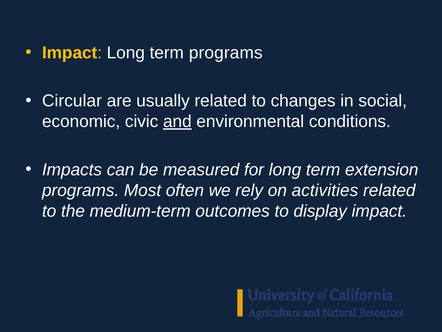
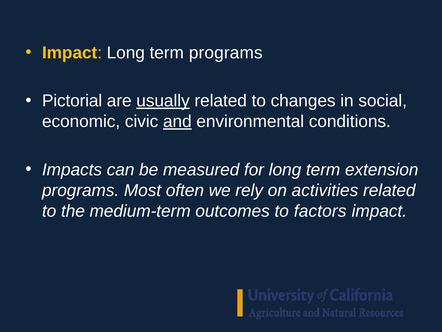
Circular: Circular -> Pictorial
usually underline: none -> present
display: display -> factors
